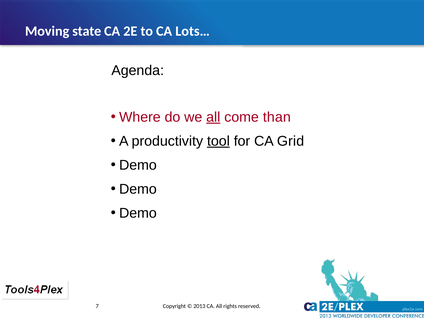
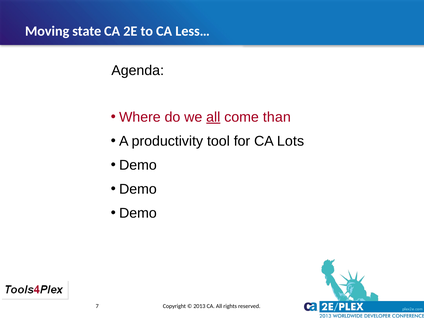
Lots…: Lots… -> Less…
tool underline: present -> none
Grid: Grid -> Lots
